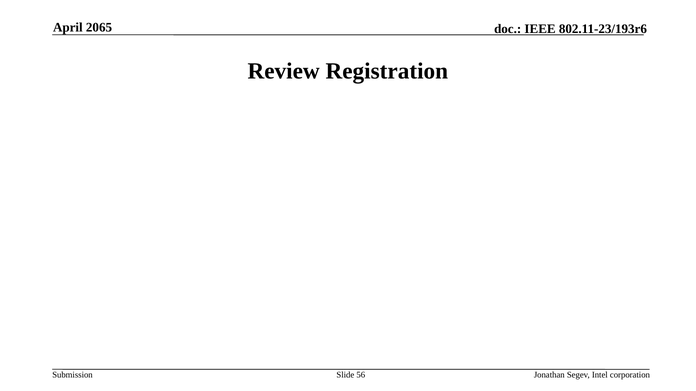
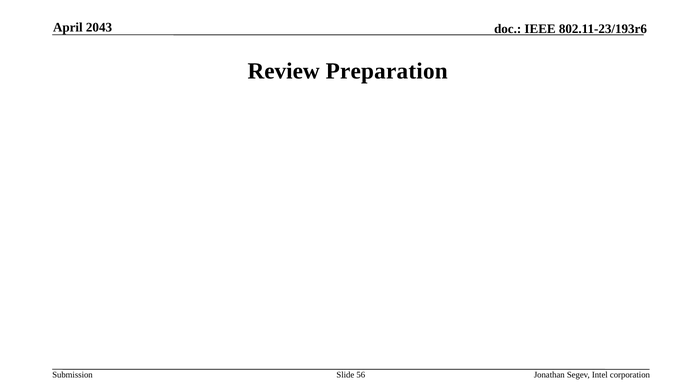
2065: 2065 -> 2043
Registration: Registration -> Preparation
